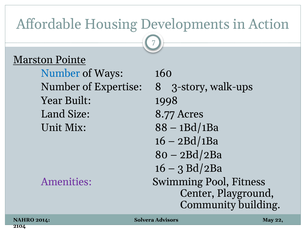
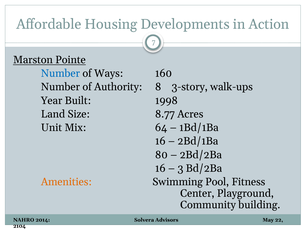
Expertise: Expertise -> Authority
88: 88 -> 64
Amenities colour: purple -> orange
